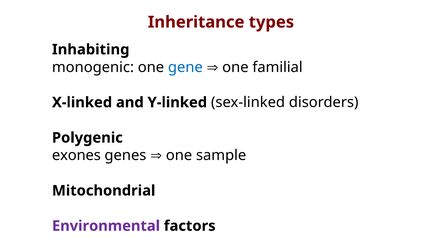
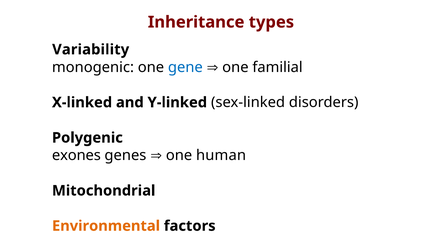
Inhabiting: Inhabiting -> Variability
sample: sample -> human
Environmental colour: purple -> orange
